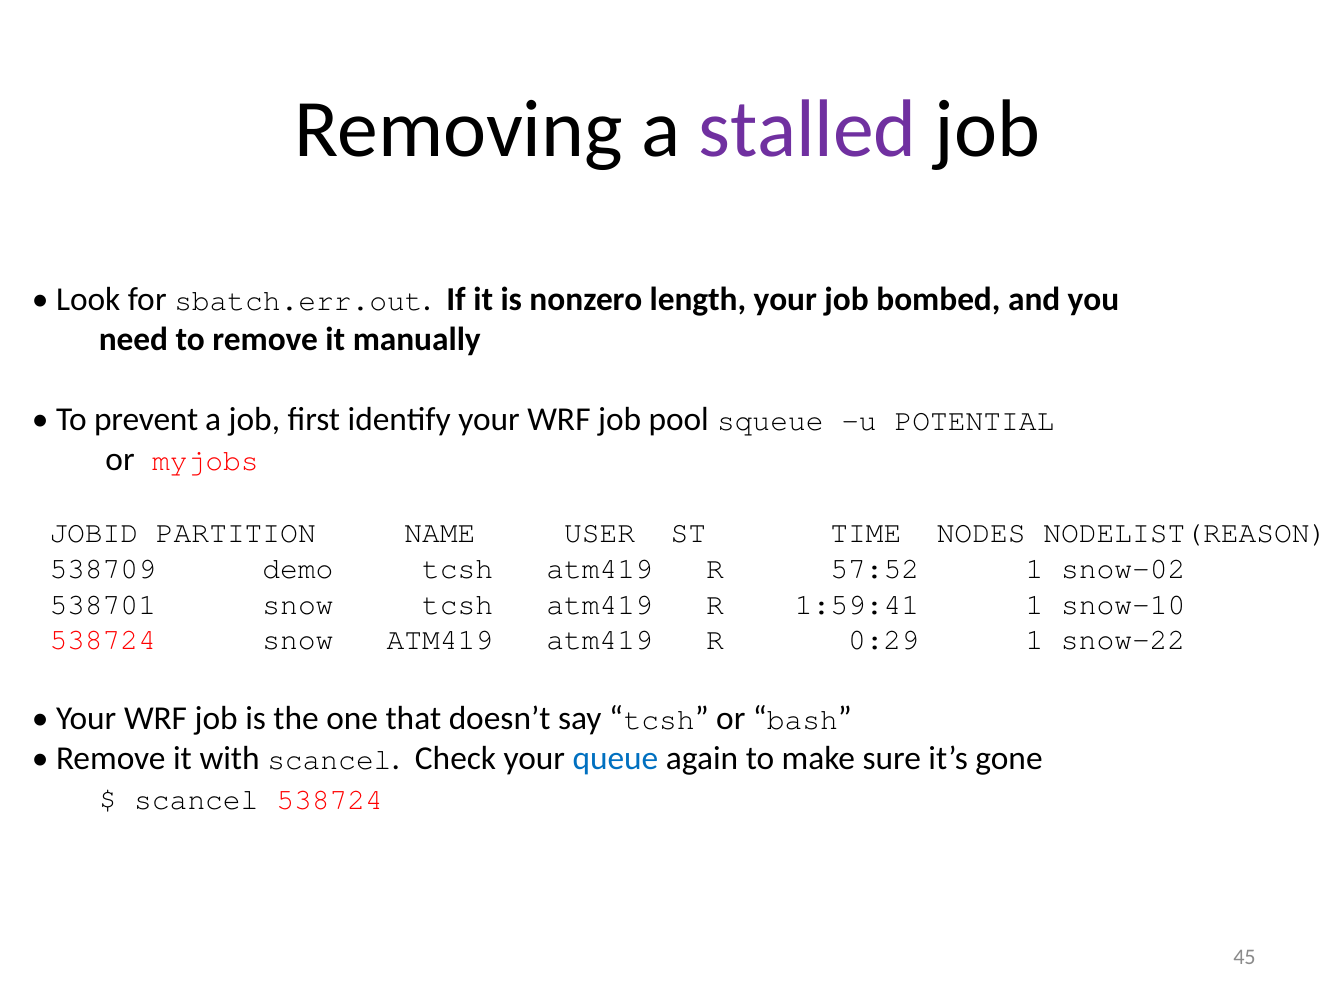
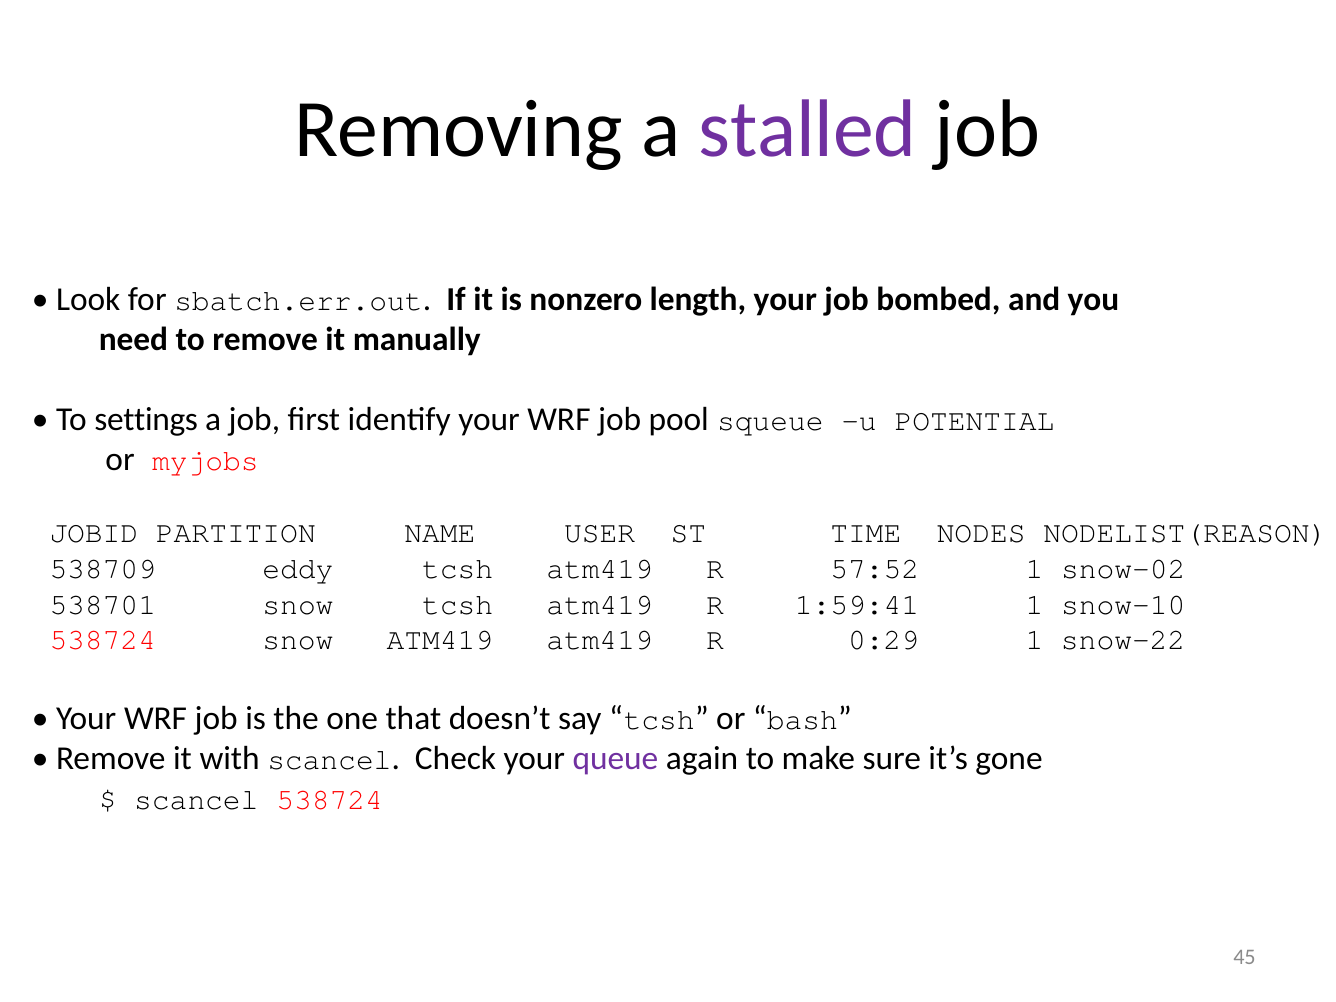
prevent: prevent -> settings
demo: demo -> eddy
queue colour: blue -> purple
